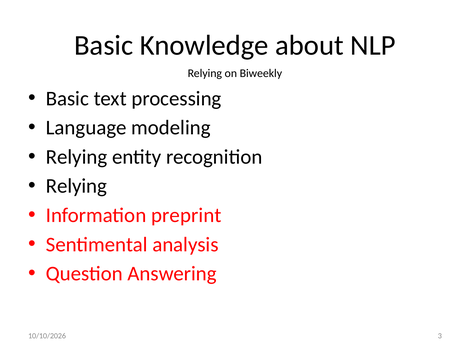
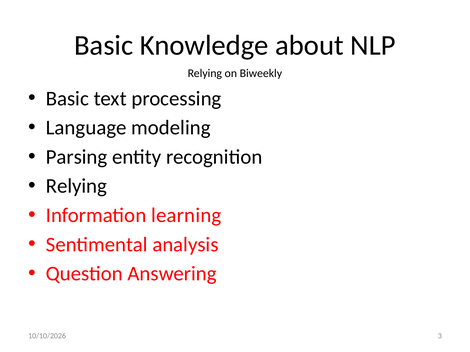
Relying at (77, 157): Relying -> Parsing
preprint: preprint -> learning
